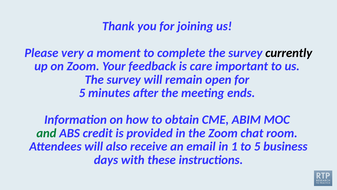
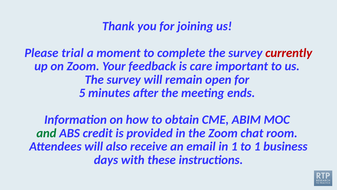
very: very -> trial
currently colour: black -> red
to 5: 5 -> 1
